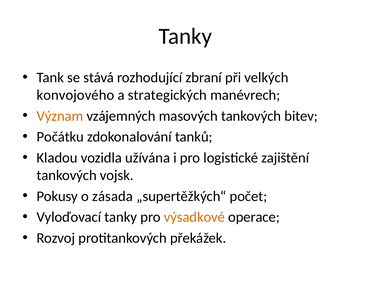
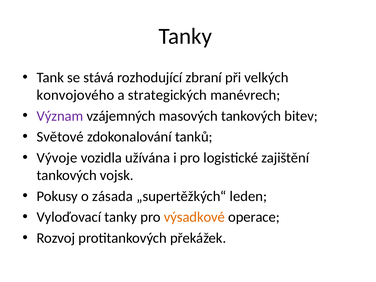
Význam colour: orange -> purple
Počátku: Počátku -> Světové
Kladou: Kladou -> Vývoje
počet: počet -> leden
